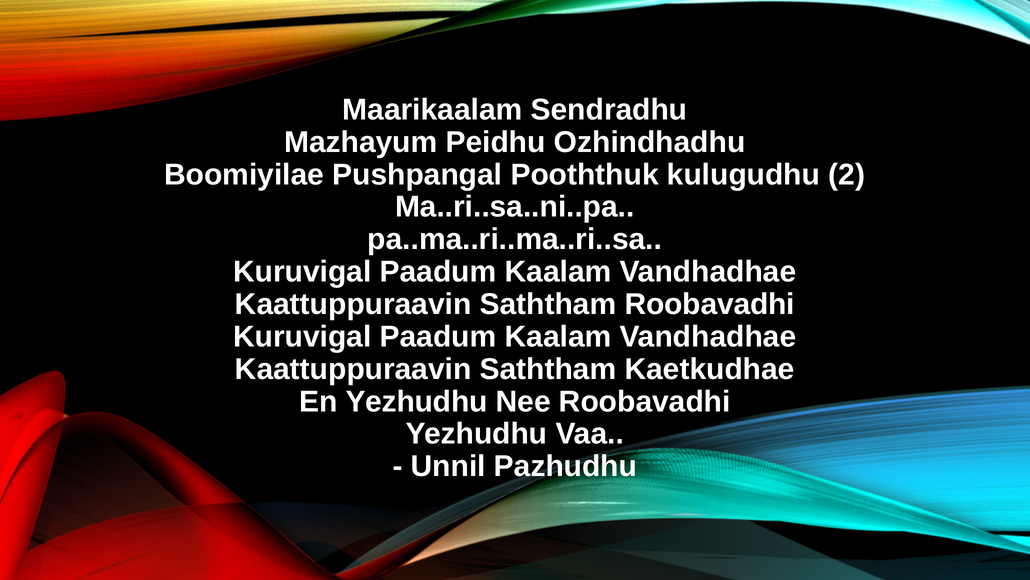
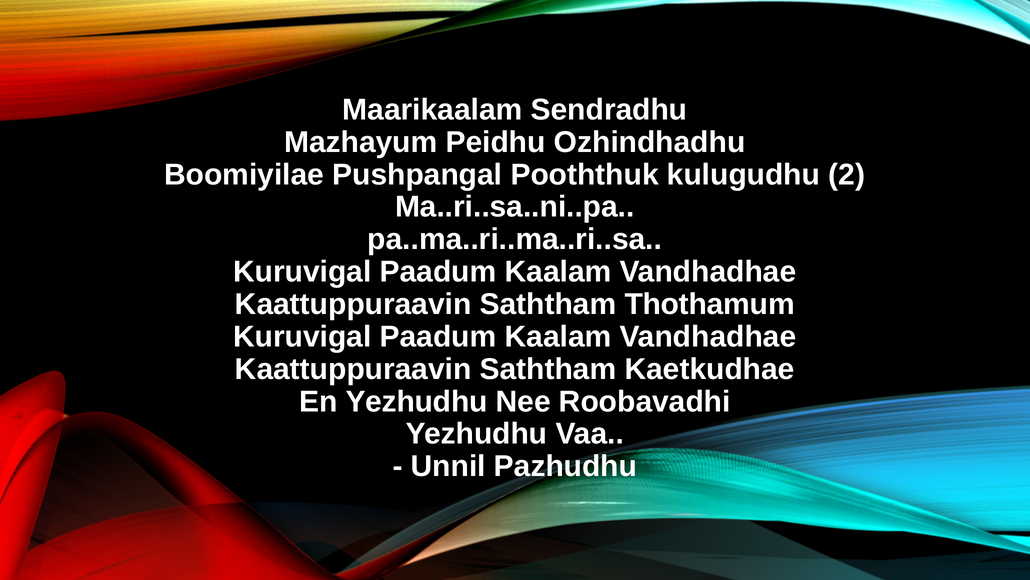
Saththam Roobavadhi: Roobavadhi -> Thothamum
